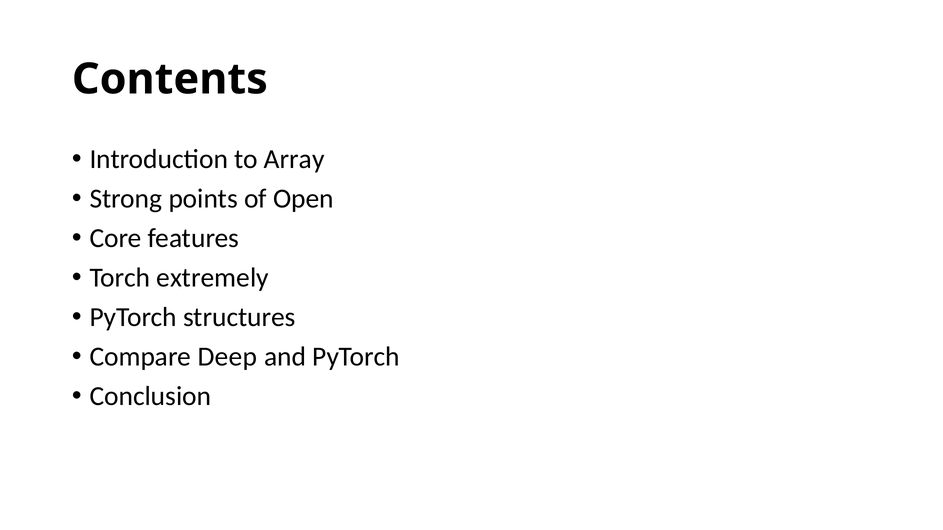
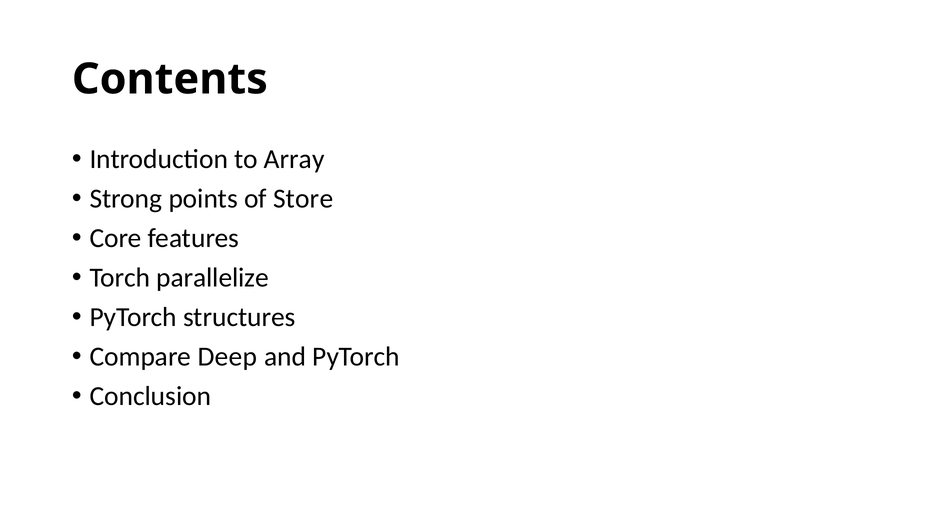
Open: Open -> Store
extremely: extremely -> parallelize
